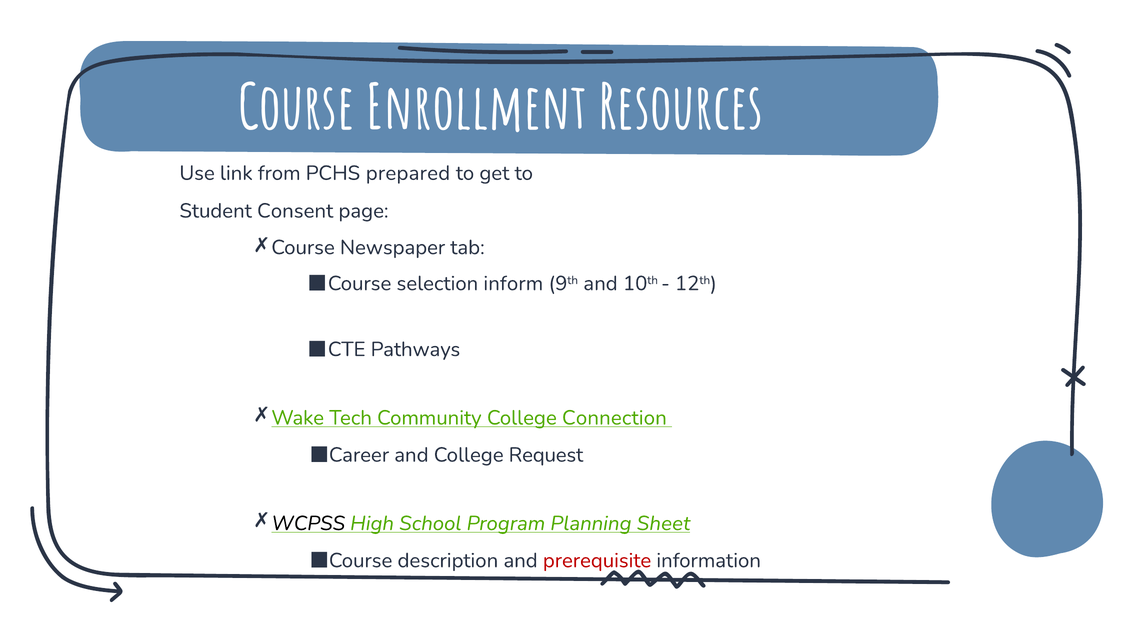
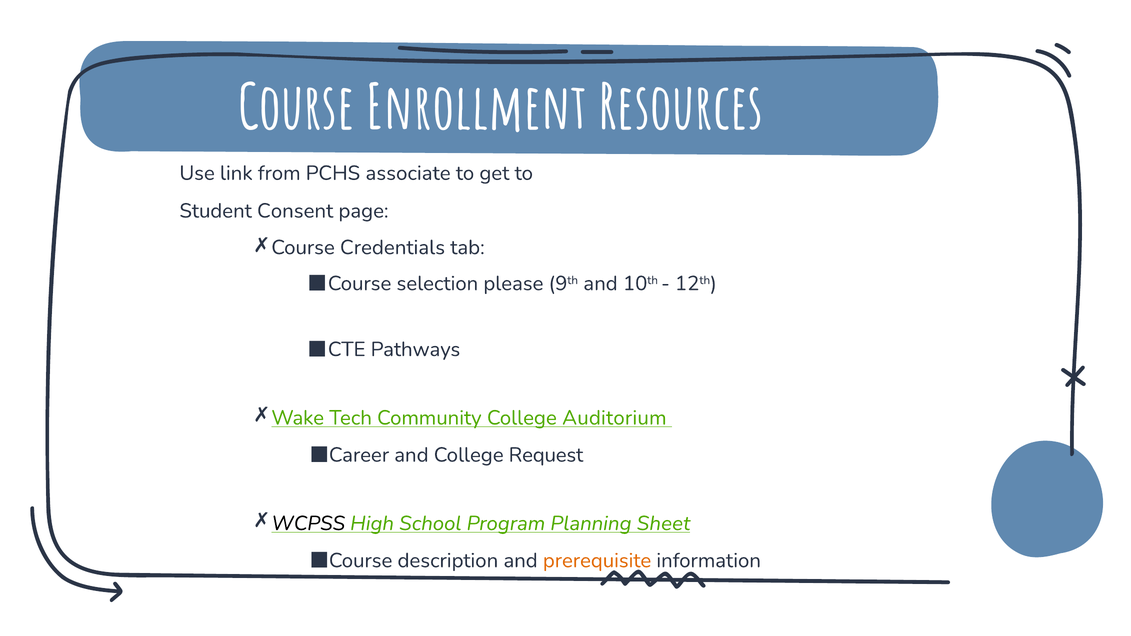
prepared: prepared -> associate
Newspaper: Newspaper -> Credentials
inform: inform -> please
Connection: Connection -> Auditorium
prerequisite colour: red -> orange
